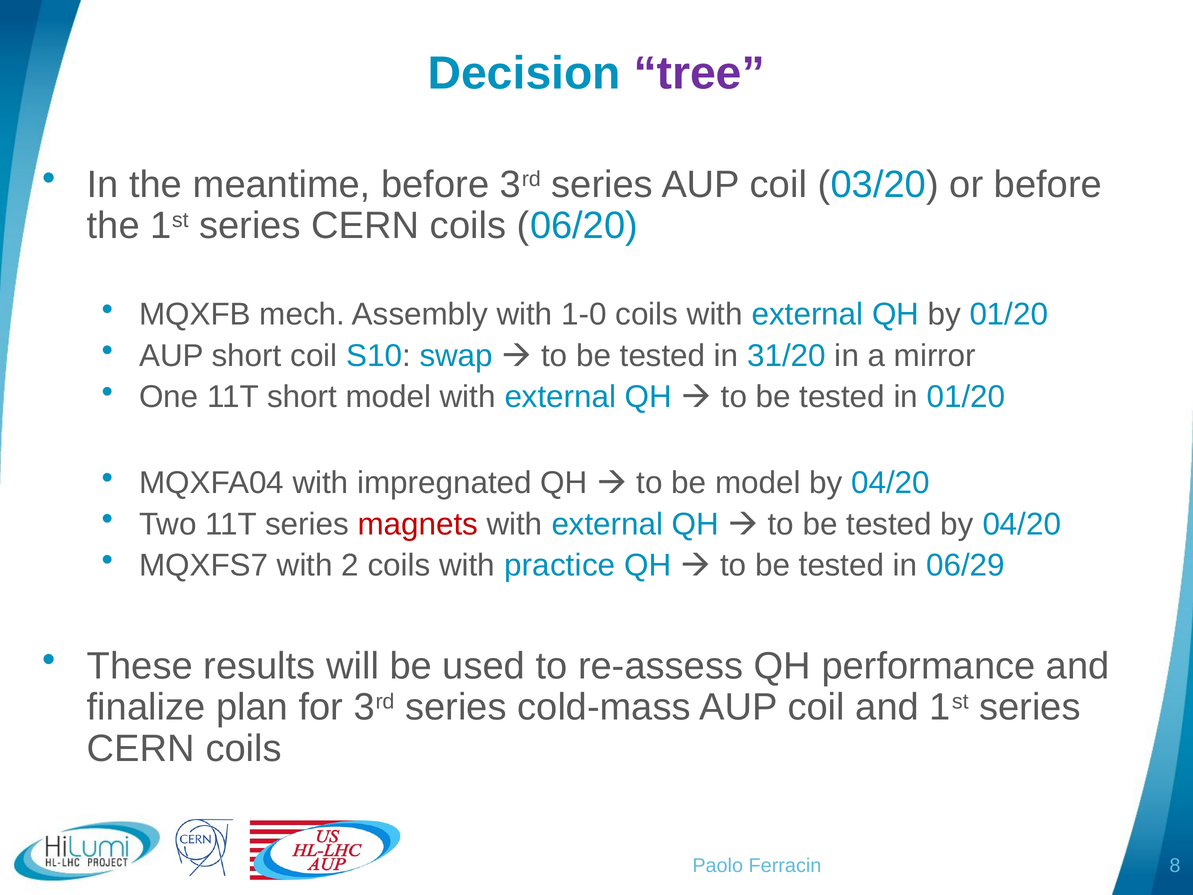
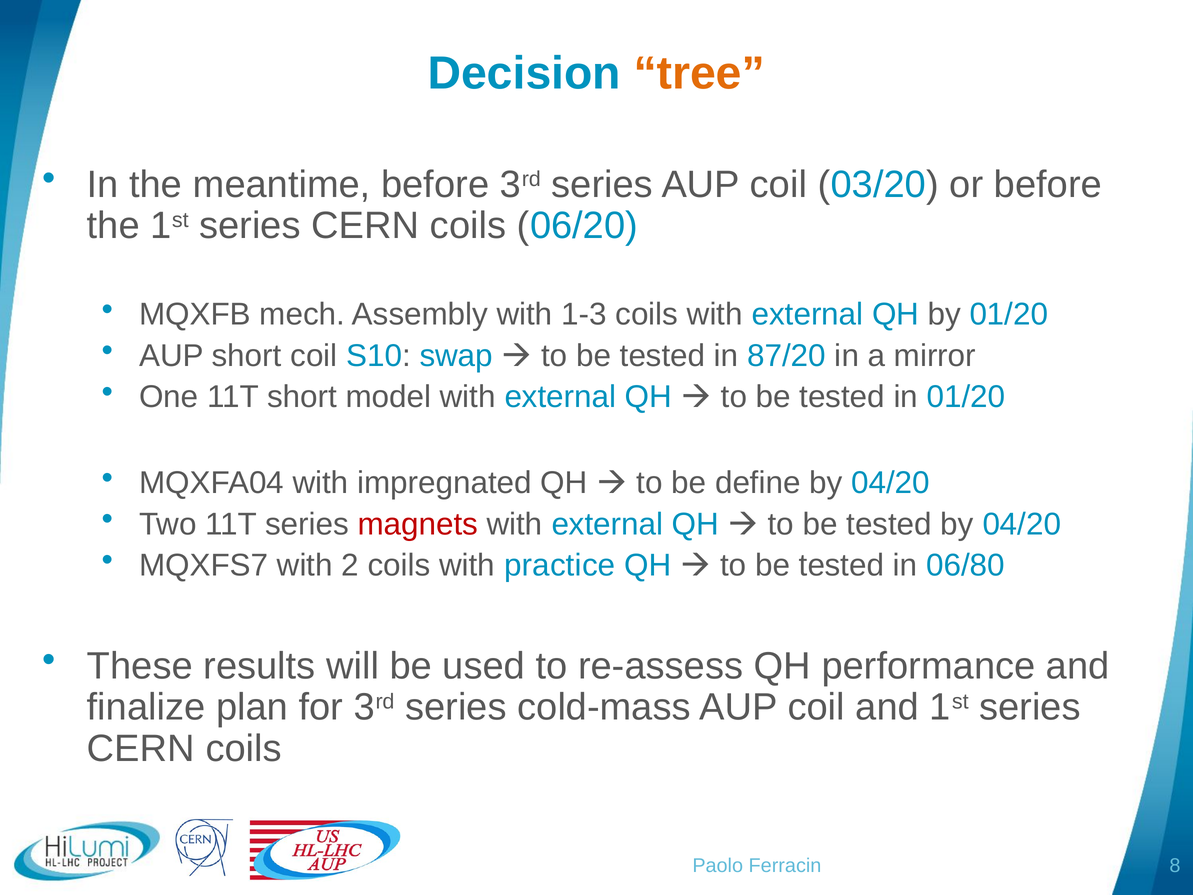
tree colour: purple -> orange
1-0: 1-0 -> 1-3
31/20: 31/20 -> 87/20
be model: model -> define
06/29: 06/29 -> 06/80
